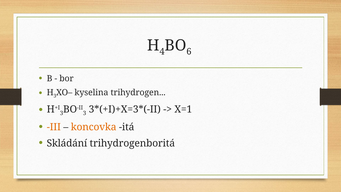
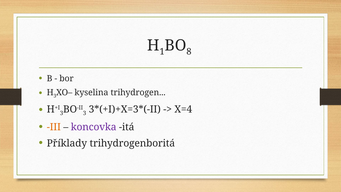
4: 4 -> 1
6: 6 -> 8
X=1: X=1 -> X=4
koncovka colour: orange -> purple
Skládání: Skládání -> Příklady
